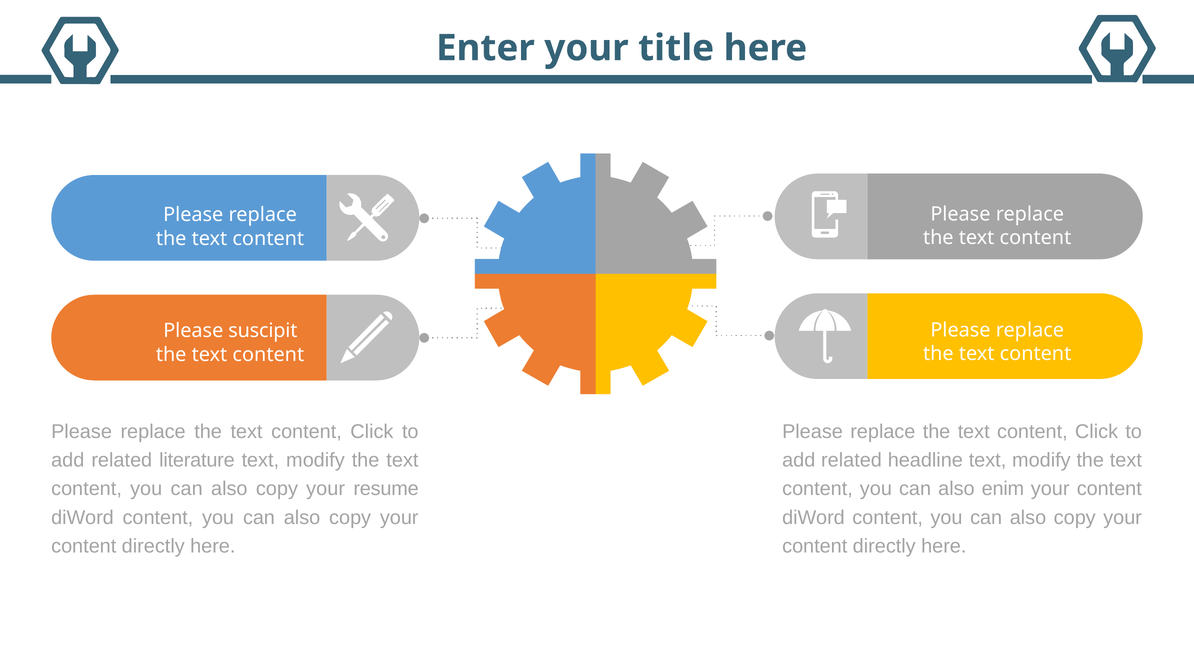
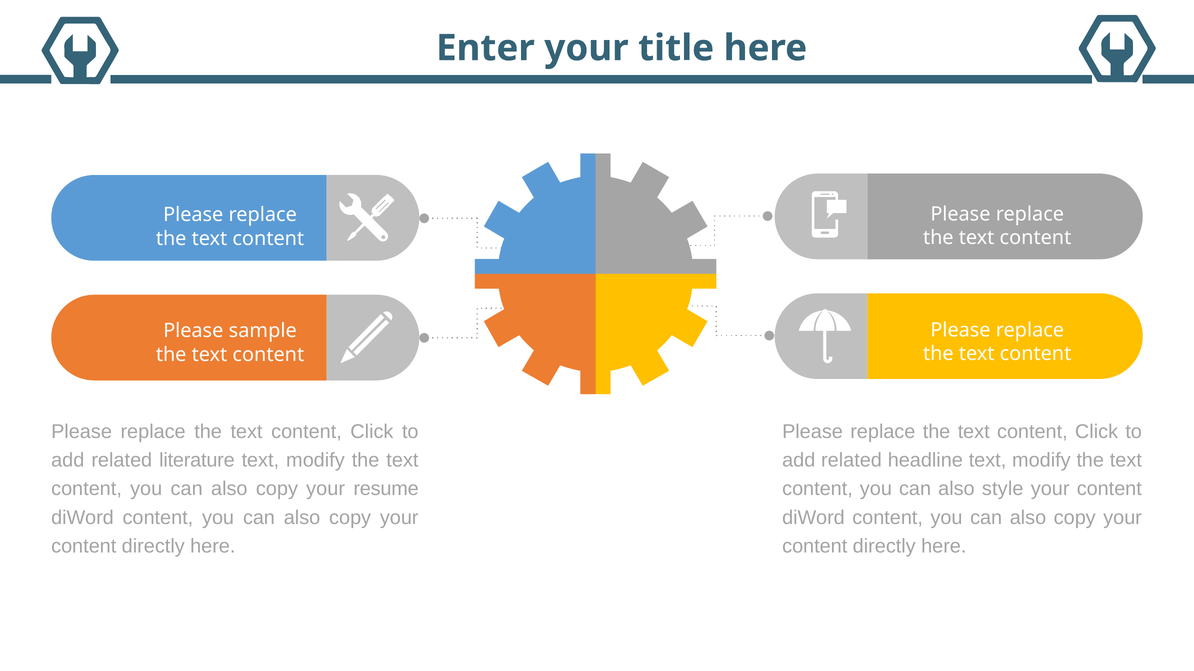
suscipit: suscipit -> sample
enim: enim -> style
